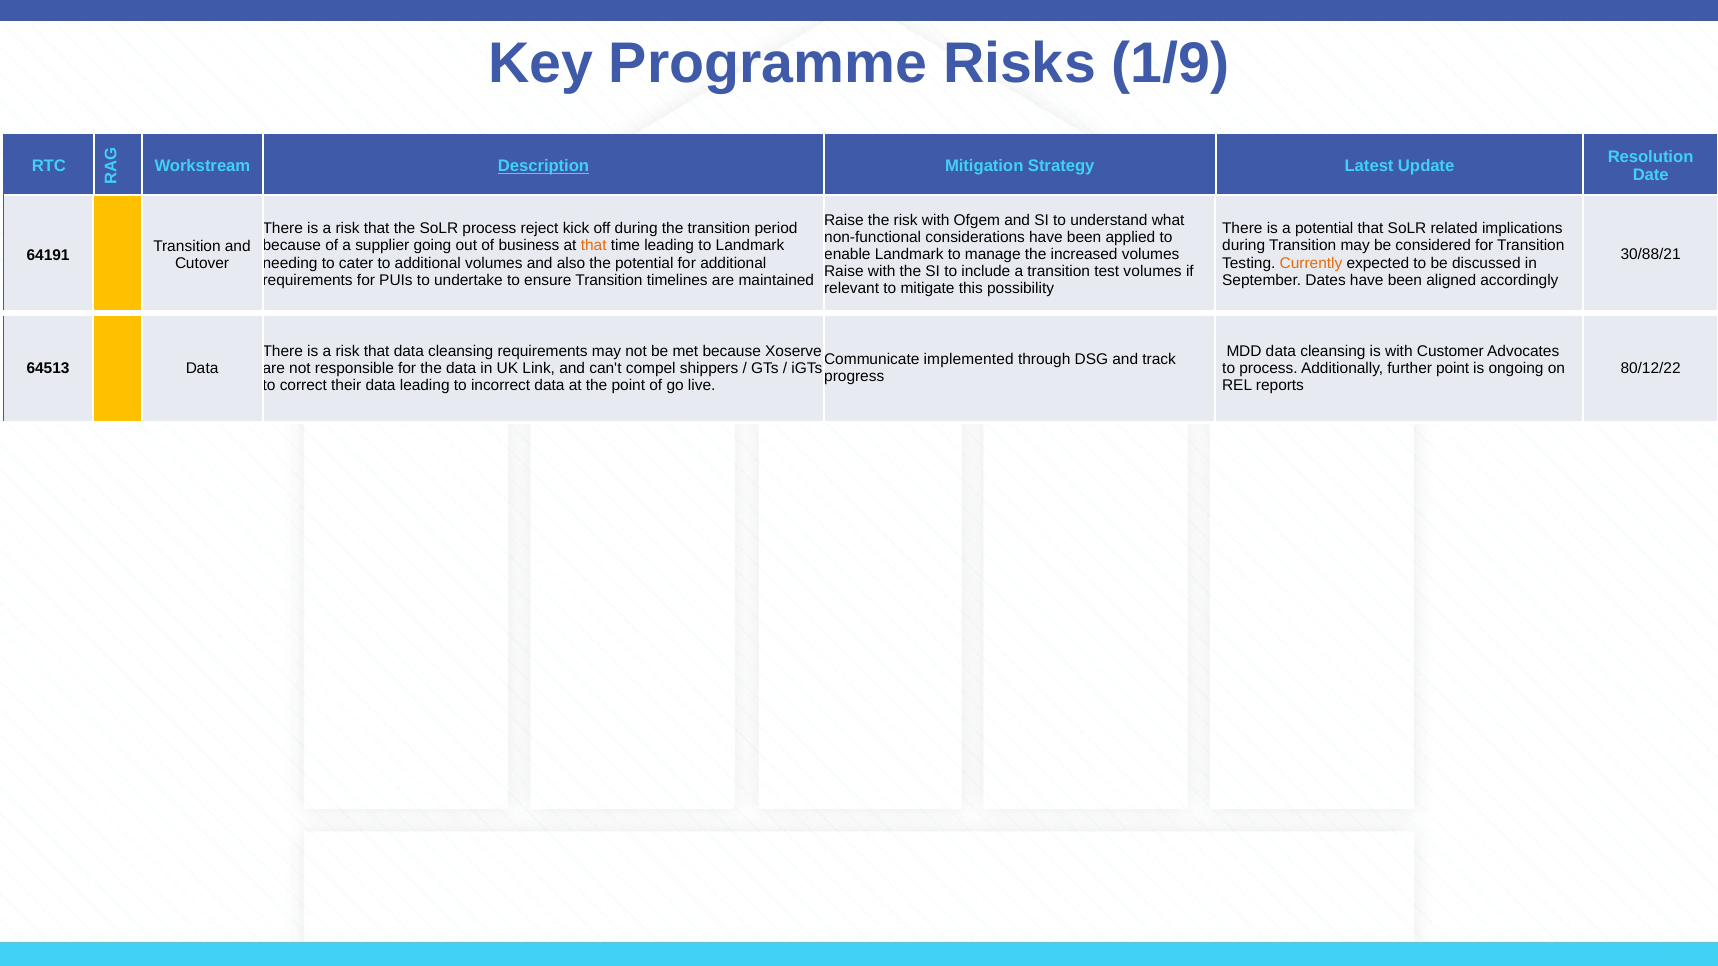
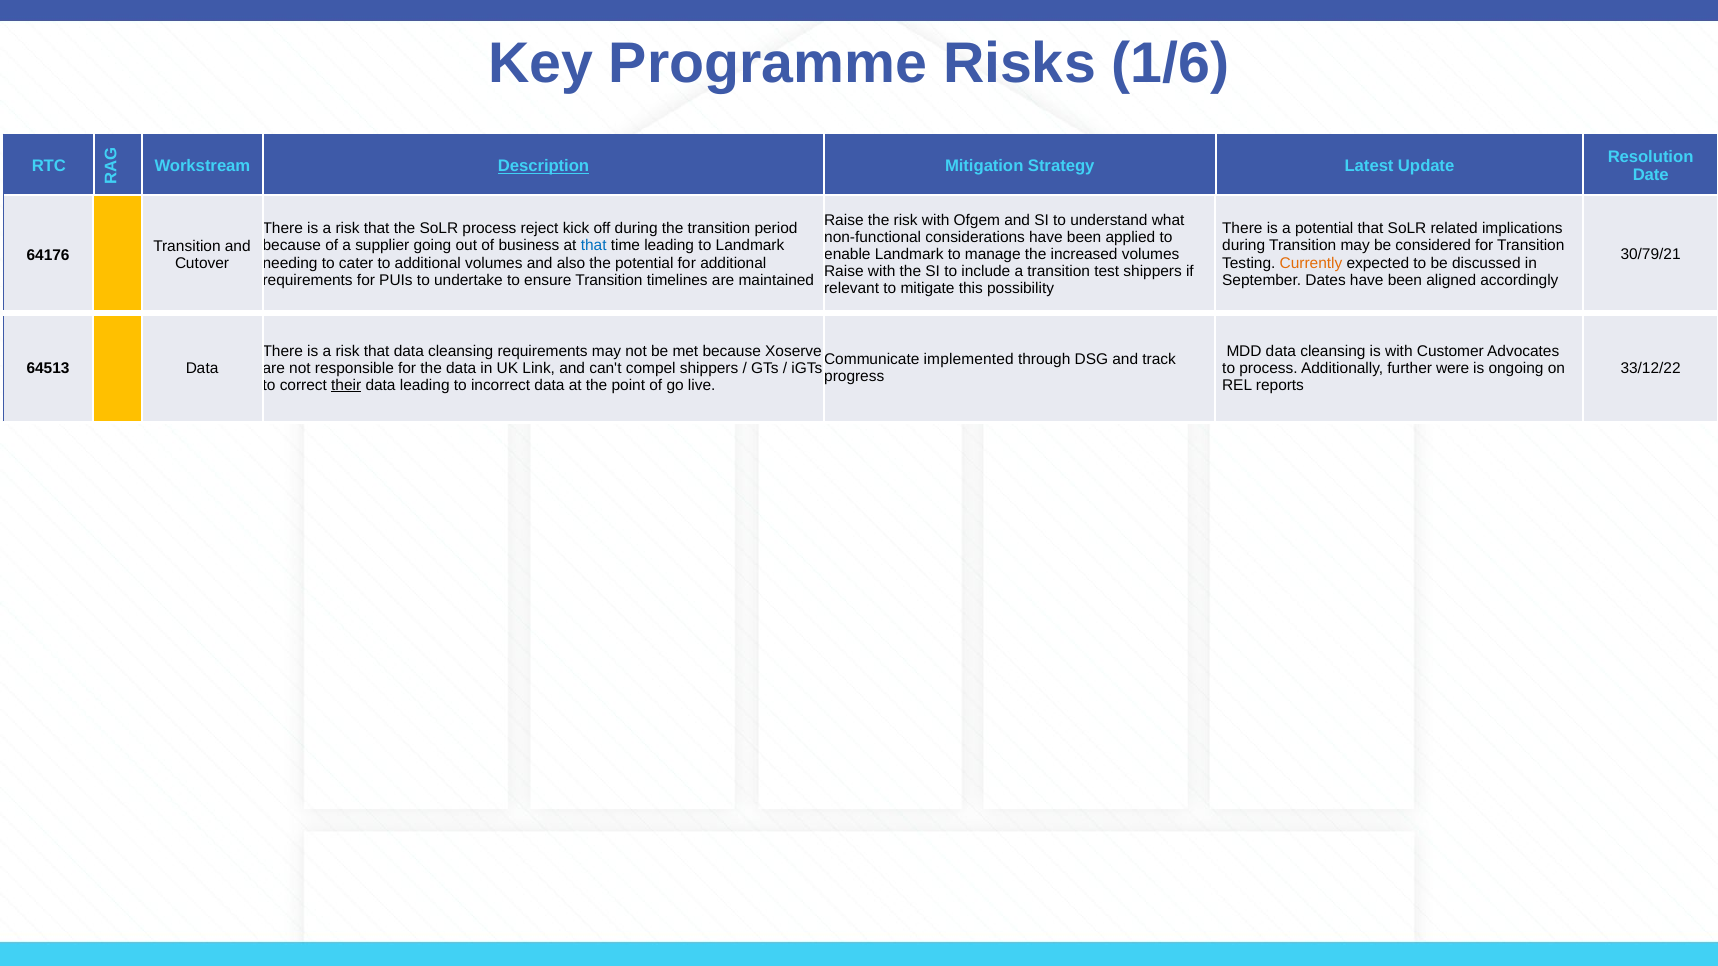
1/9: 1/9 -> 1/6
that at (594, 246) colour: orange -> blue
30/88/21: 30/88/21 -> 30/79/21
64191: 64191 -> 64176
test volumes: volumes -> shippers
further point: point -> were
80/12/22: 80/12/22 -> 33/12/22
their underline: none -> present
